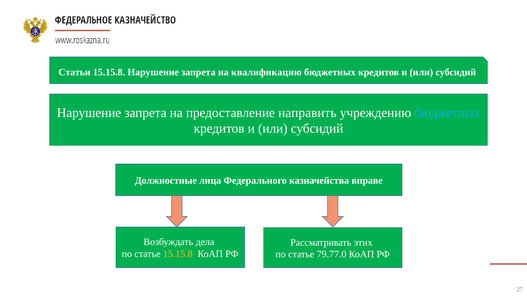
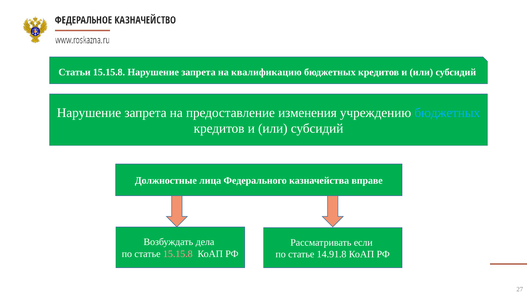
направить: направить -> изменения
этих: этих -> если
15.15.8 at (178, 253) colour: yellow -> pink
79.77.0: 79.77.0 -> 14.91.8
